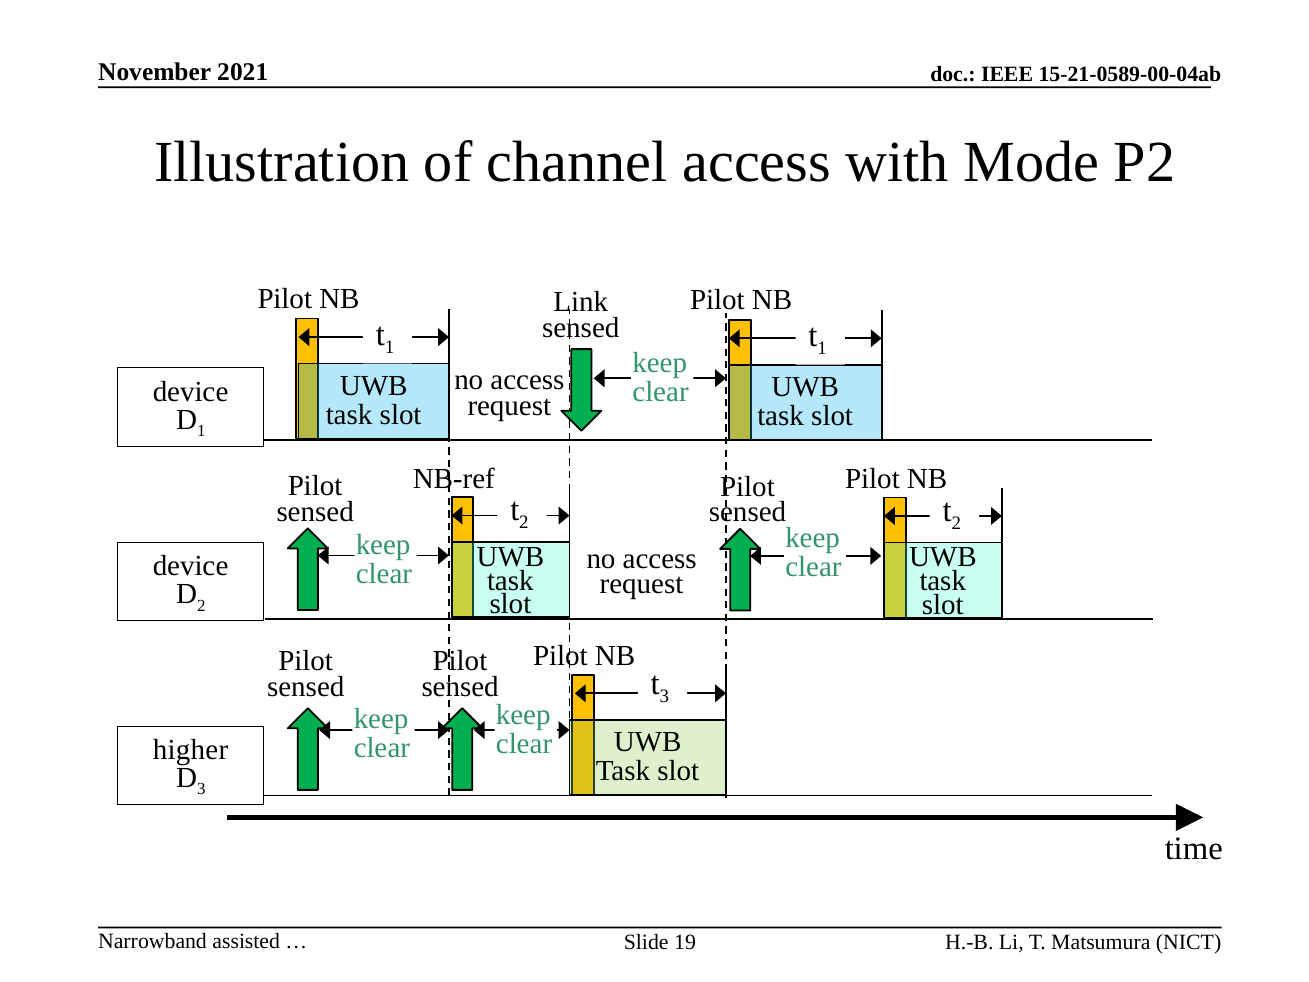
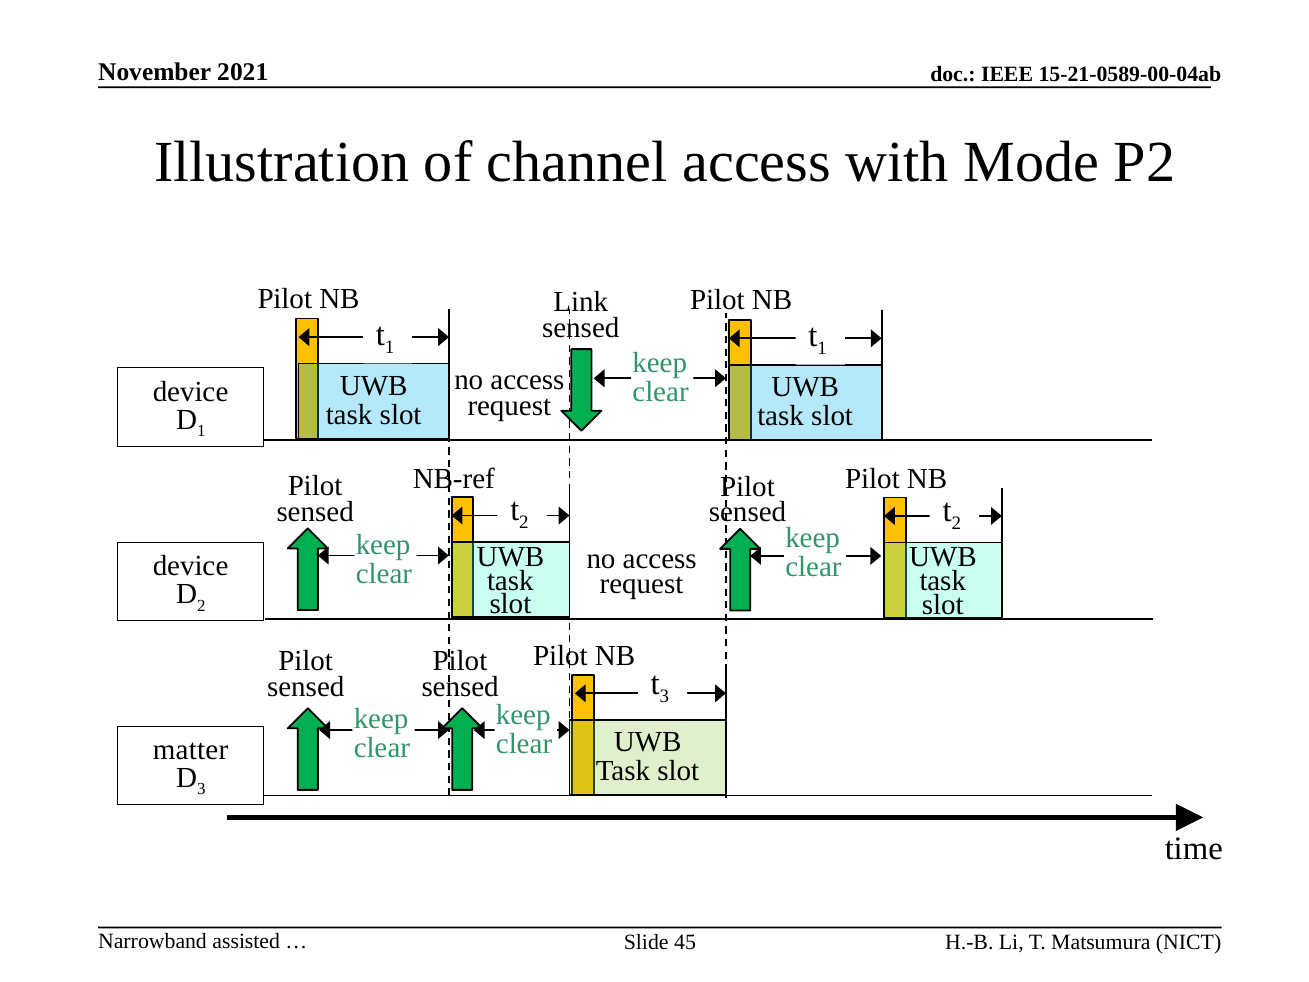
higher: higher -> matter
19: 19 -> 45
